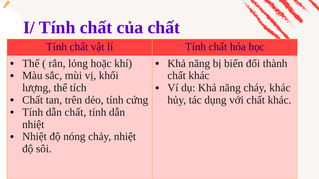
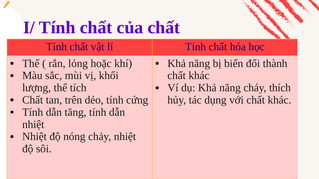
cháy khác: khác -> thích
dẫn chất: chất -> tăng
